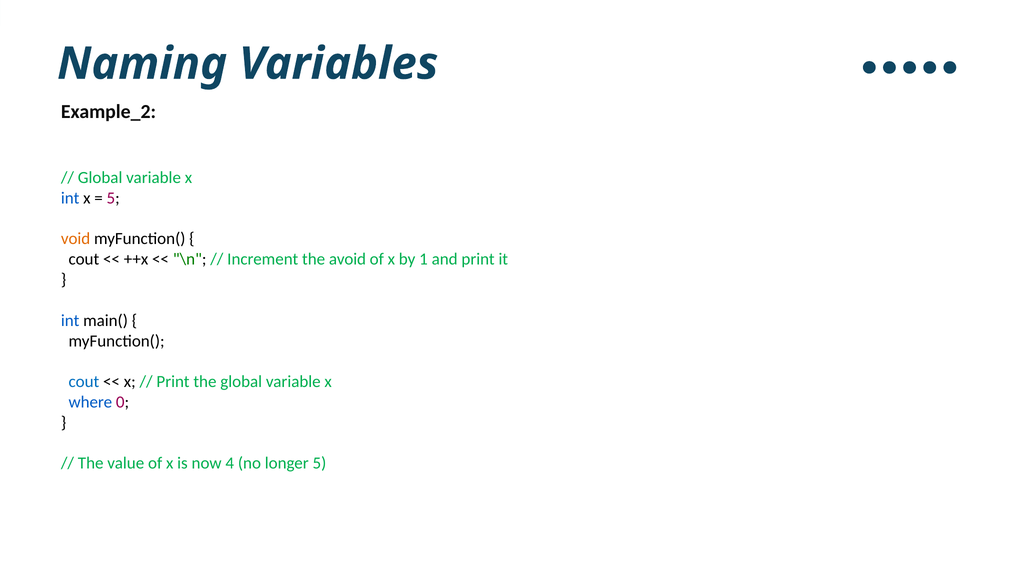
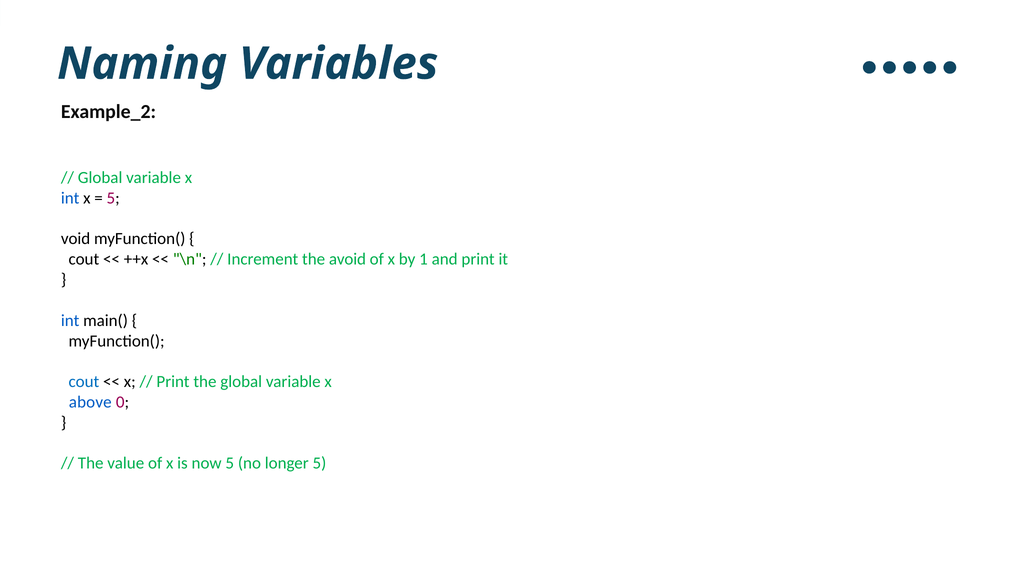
void colour: orange -> black
where: where -> above
now 4: 4 -> 5
